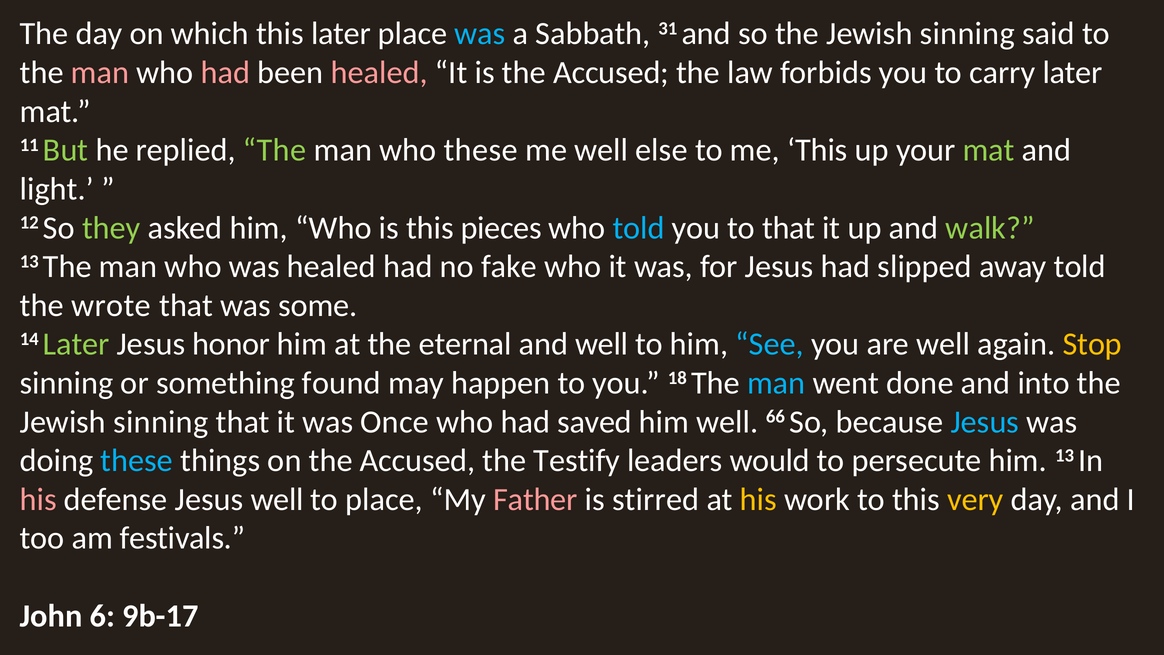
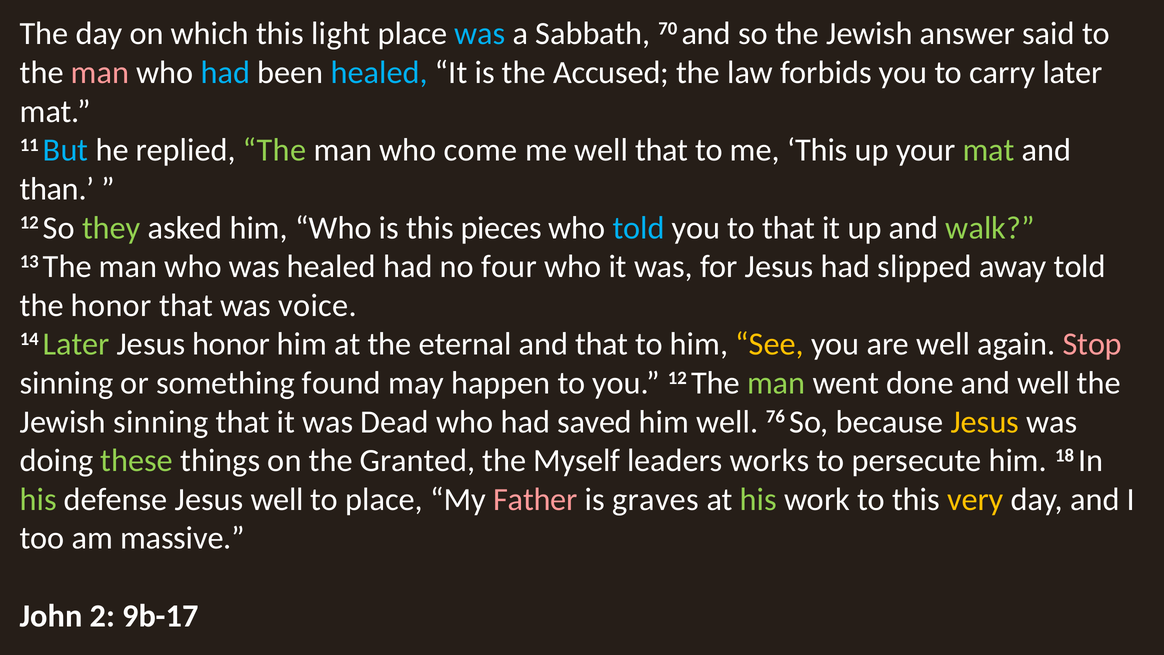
this later: later -> light
31: 31 -> 70
so the Jewish sinning: sinning -> answer
had at (225, 73) colour: pink -> light blue
healed at (379, 73) colour: pink -> light blue
But colour: light green -> light blue
who these: these -> come
well else: else -> that
light: light -> than
fake: fake -> four
the wrote: wrote -> honor
some: some -> voice
and well: well -> that
See colour: light blue -> yellow
Stop colour: yellow -> pink
you 18: 18 -> 12
man at (776, 383) colour: light blue -> light green
and into: into -> well
Once: Once -> Dead
66: 66 -> 76
Jesus at (985, 422) colour: light blue -> yellow
these at (137, 460) colour: light blue -> light green
on the Accused: Accused -> Granted
Testify: Testify -> Myself
would: would -> works
him 13: 13 -> 18
his at (38, 499) colour: pink -> light green
stirred: stirred -> graves
his at (758, 499) colour: yellow -> light green
festivals: festivals -> massive
6: 6 -> 2
